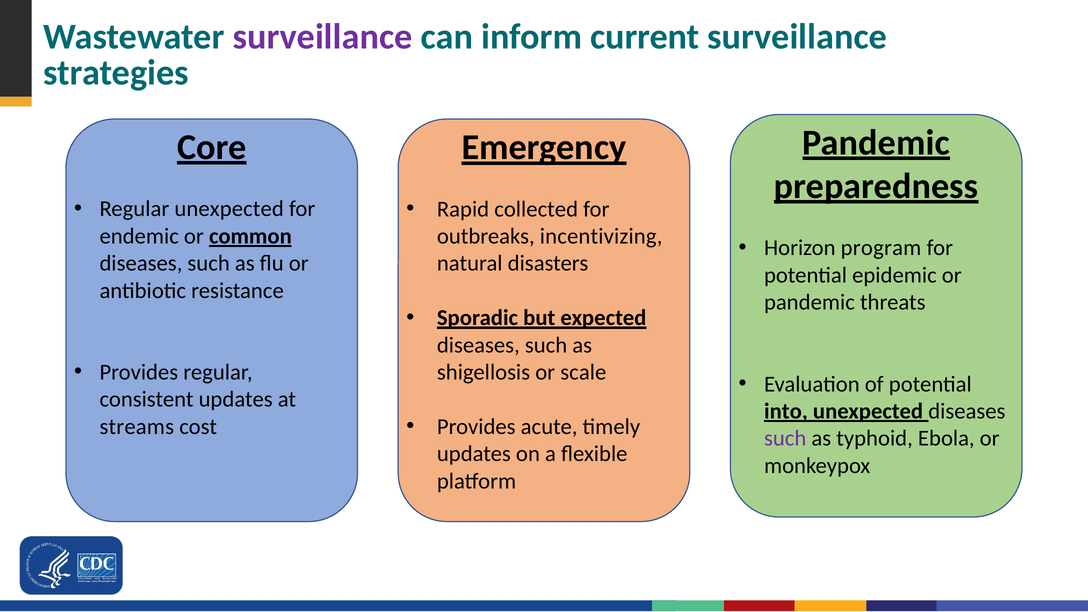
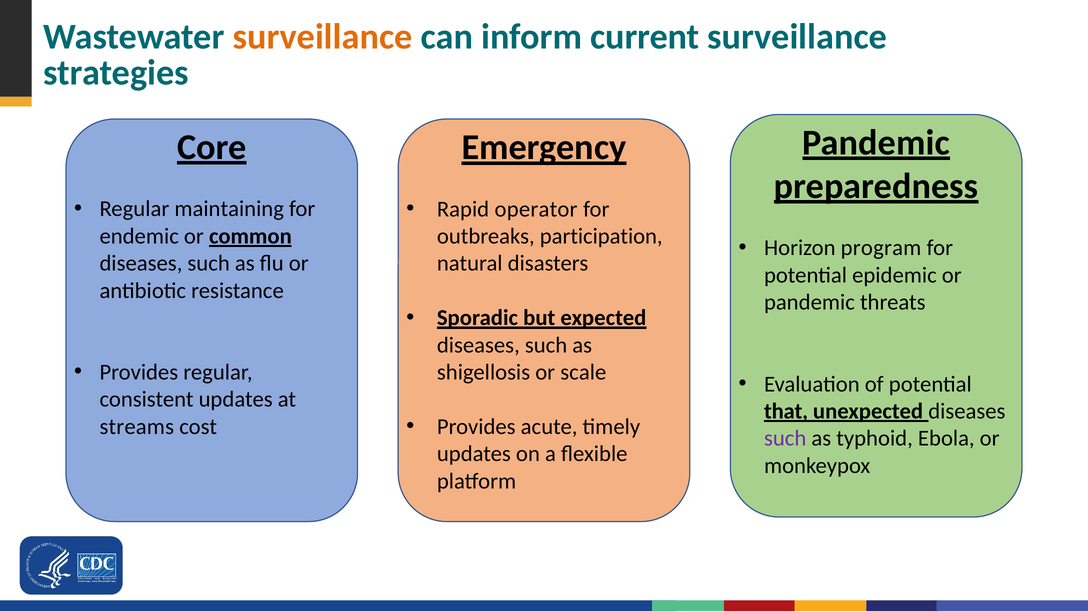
surveillance at (323, 37) colour: purple -> orange
Regular unexpected: unexpected -> maintaining
collected: collected -> operator
incentivizing: incentivizing -> participation
into: into -> that
